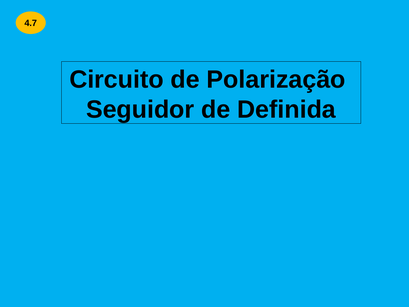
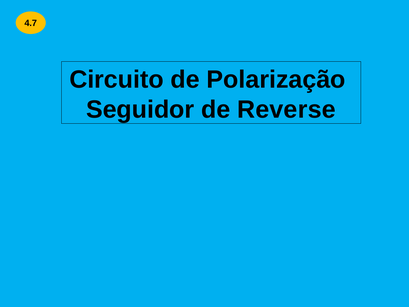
Definida: Definida -> Reverse
